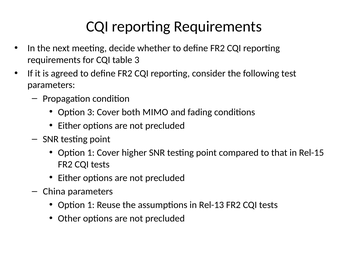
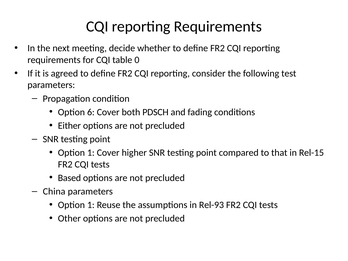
table 3: 3 -> 0
Option 3: 3 -> 6
MIMO: MIMO -> PDSCH
Either at (69, 178): Either -> Based
Rel-13: Rel-13 -> Rel-93
